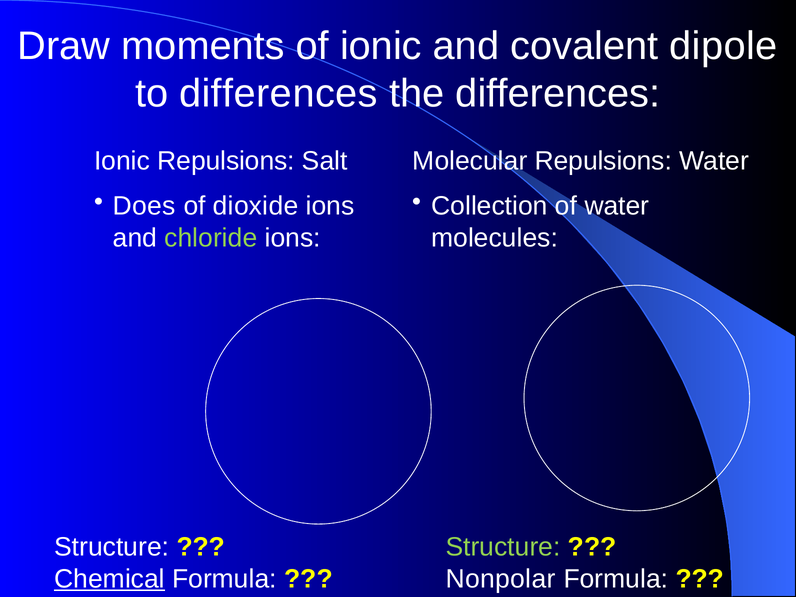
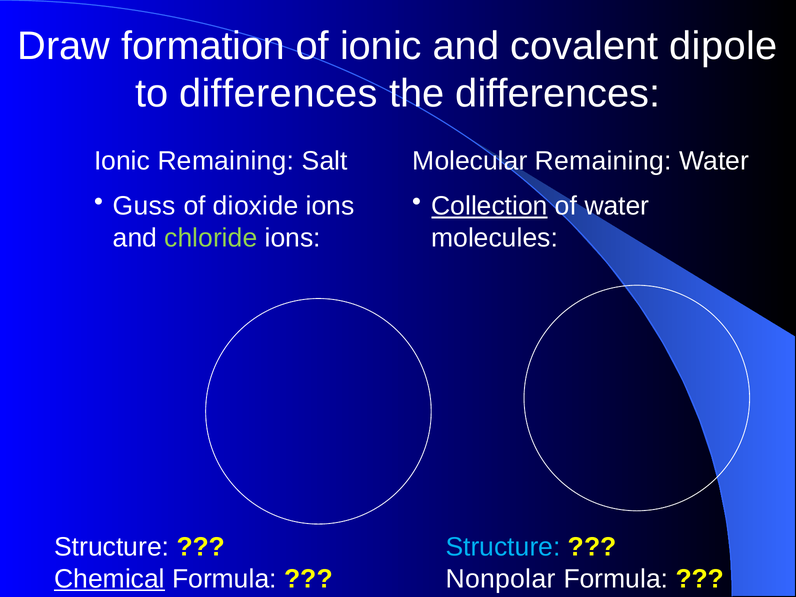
moments: moments -> formation
Ionic Repulsions: Repulsions -> Remaining
Molecular Repulsions: Repulsions -> Remaining
Does: Does -> Guss
Collection underline: none -> present
Structure at (503, 547) colour: light green -> light blue
